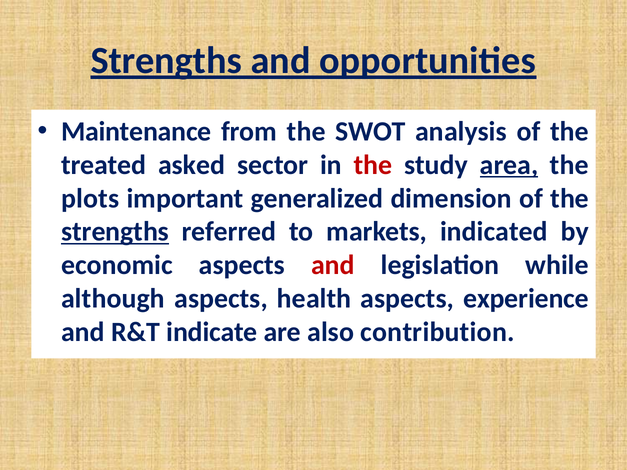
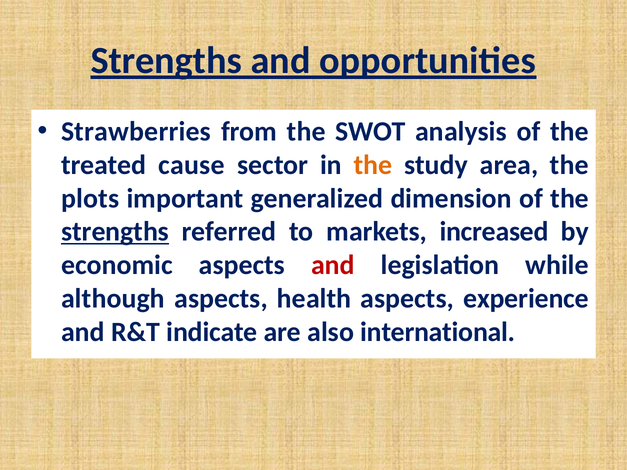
Maintenance: Maintenance -> Strawberries
asked: asked -> cause
the at (373, 165) colour: red -> orange
area underline: present -> none
indicated: indicated -> increased
contribution: contribution -> international
